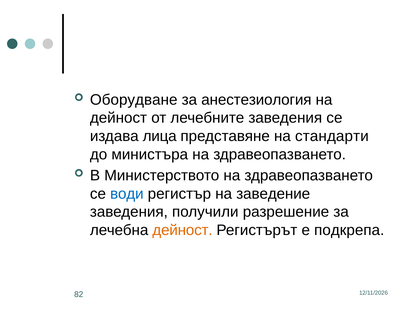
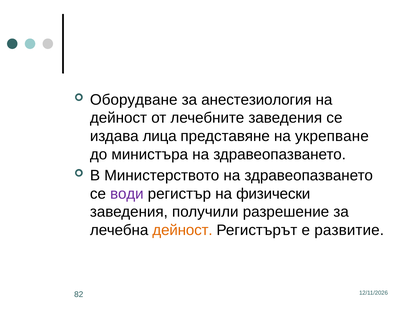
стандарти: стандарти -> укрепване
води colour: blue -> purple
заведение: заведение -> физически
подкрепа: подкрепа -> развитие
